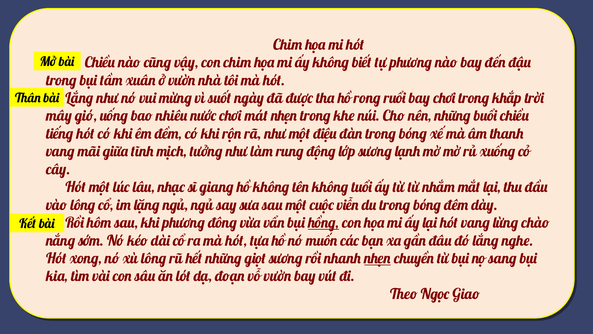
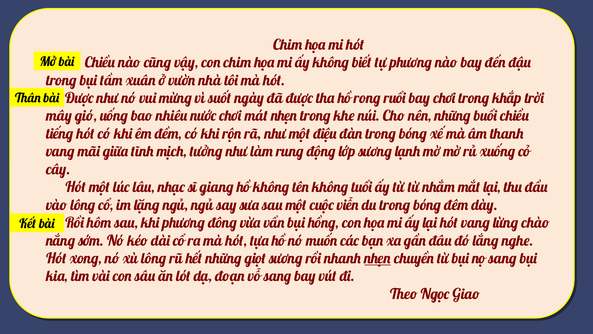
Lắng at (79, 98): Lắng -> Được
hồng underline: present -> none
vỗ vườn: vườn -> sang
